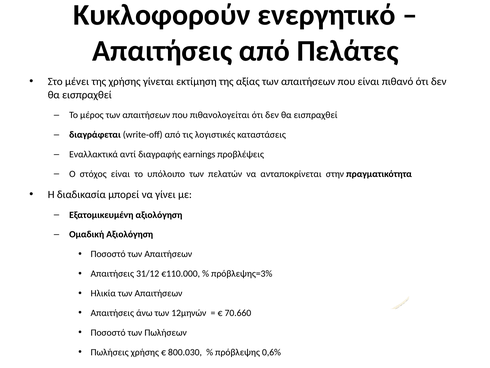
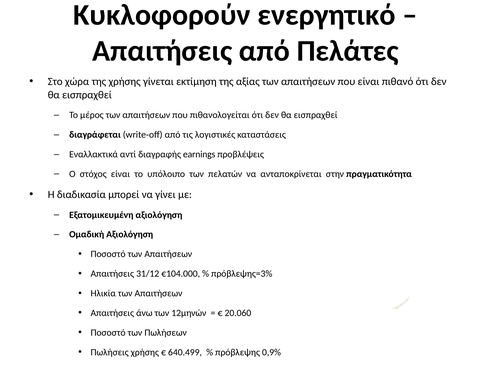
μένει: μένει -> χώρα
€110.000: €110.000 -> €104.000
70.660: 70.660 -> 20.060
800.030: 800.030 -> 640.499
0,6%: 0,6% -> 0,9%
